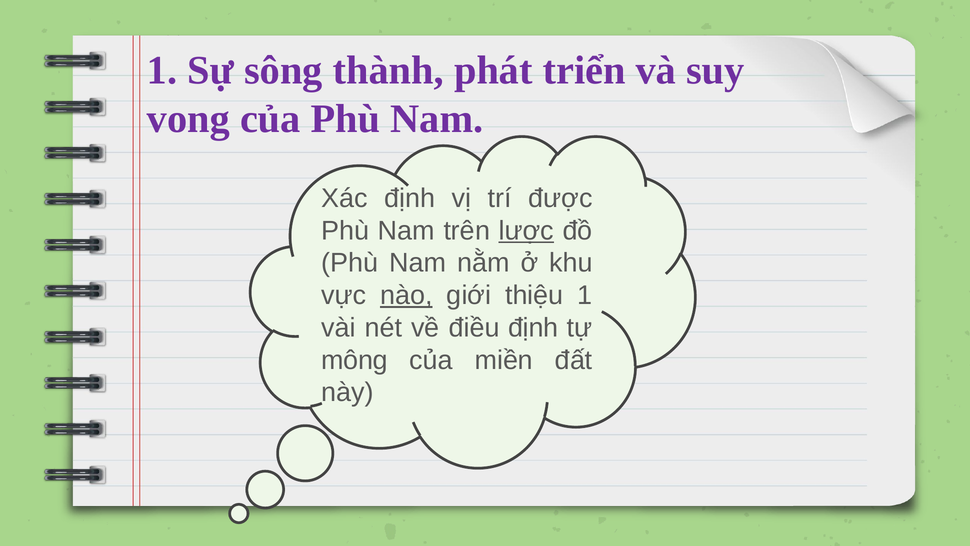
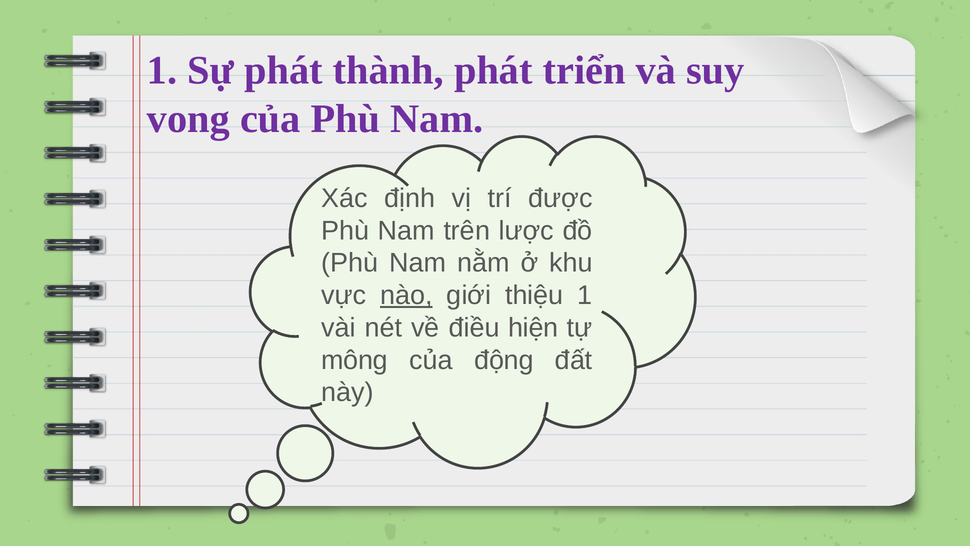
Sự sông: sông -> phát
lược underline: present -> none
điều định: định -> hiện
miền: miền -> động
